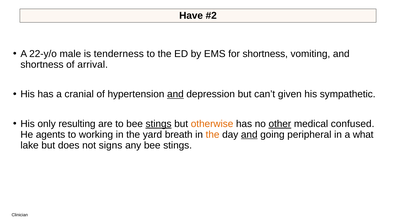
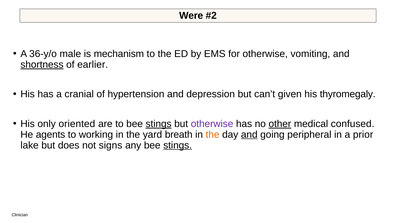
Have: Have -> Were
22-y/o: 22-y/o -> 36-y/o
tenderness: tenderness -> mechanism
for shortness: shortness -> otherwise
shortness at (42, 65) underline: none -> present
arrival: arrival -> earlier
and at (175, 94) underline: present -> none
sympathetic: sympathetic -> thyromegaly
resulting: resulting -> oriented
otherwise at (212, 124) colour: orange -> purple
what: what -> prior
stings at (178, 145) underline: none -> present
